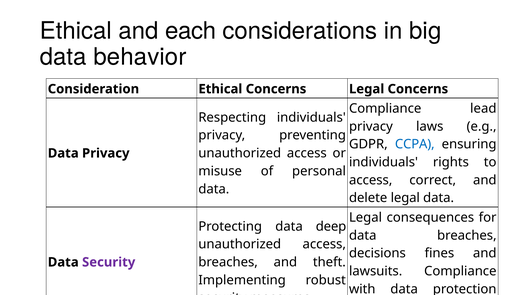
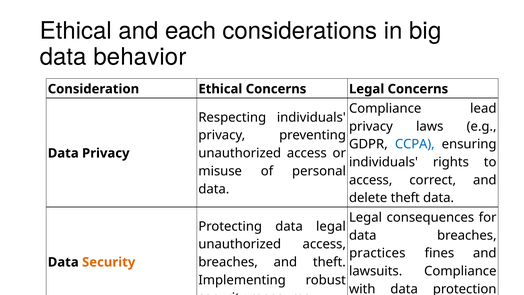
delete legal: legal -> theft
data deep: deep -> legal
decisions: decisions -> practices
Security at (109, 262) colour: purple -> orange
